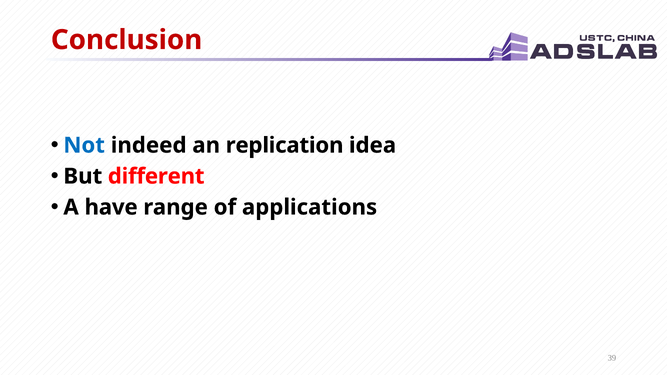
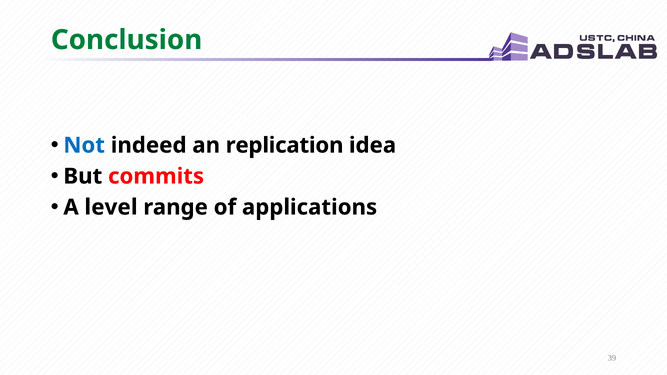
Conclusion colour: red -> green
different: different -> commits
have: have -> level
